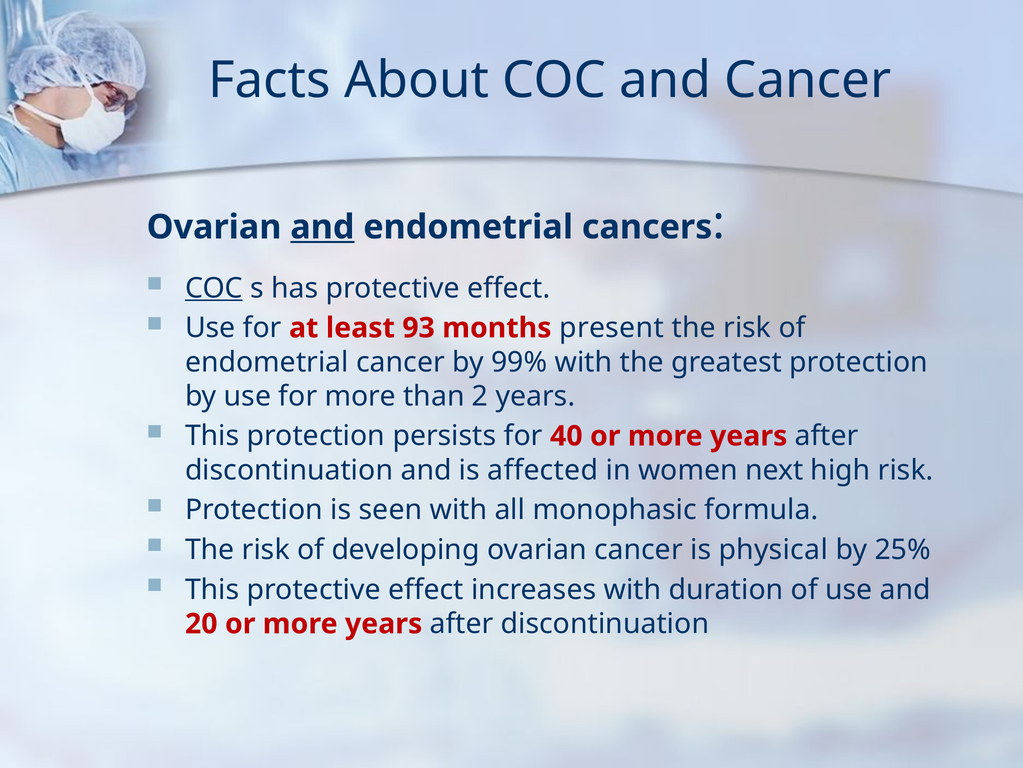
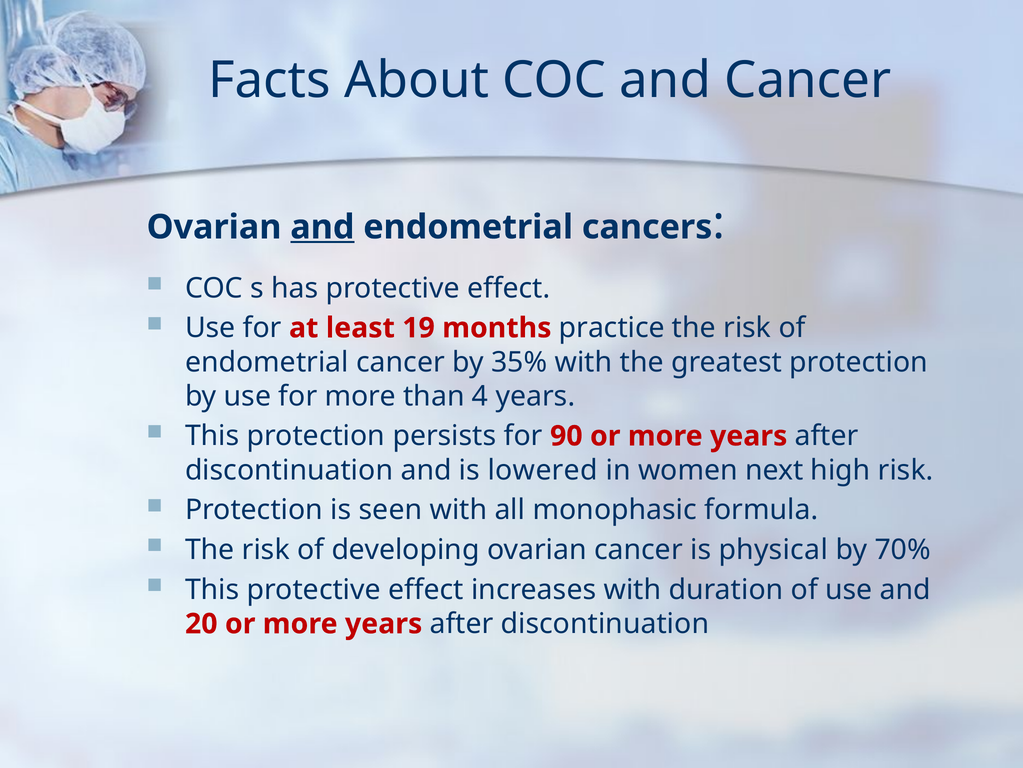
COC at (214, 288) underline: present -> none
93: 93 -> 19
present: present -> practice
99%: 99% -> 35%
2: 2 -> 4
40: 40 -> 90
affected: affected -> lowered
25%: 25% -> 70%
